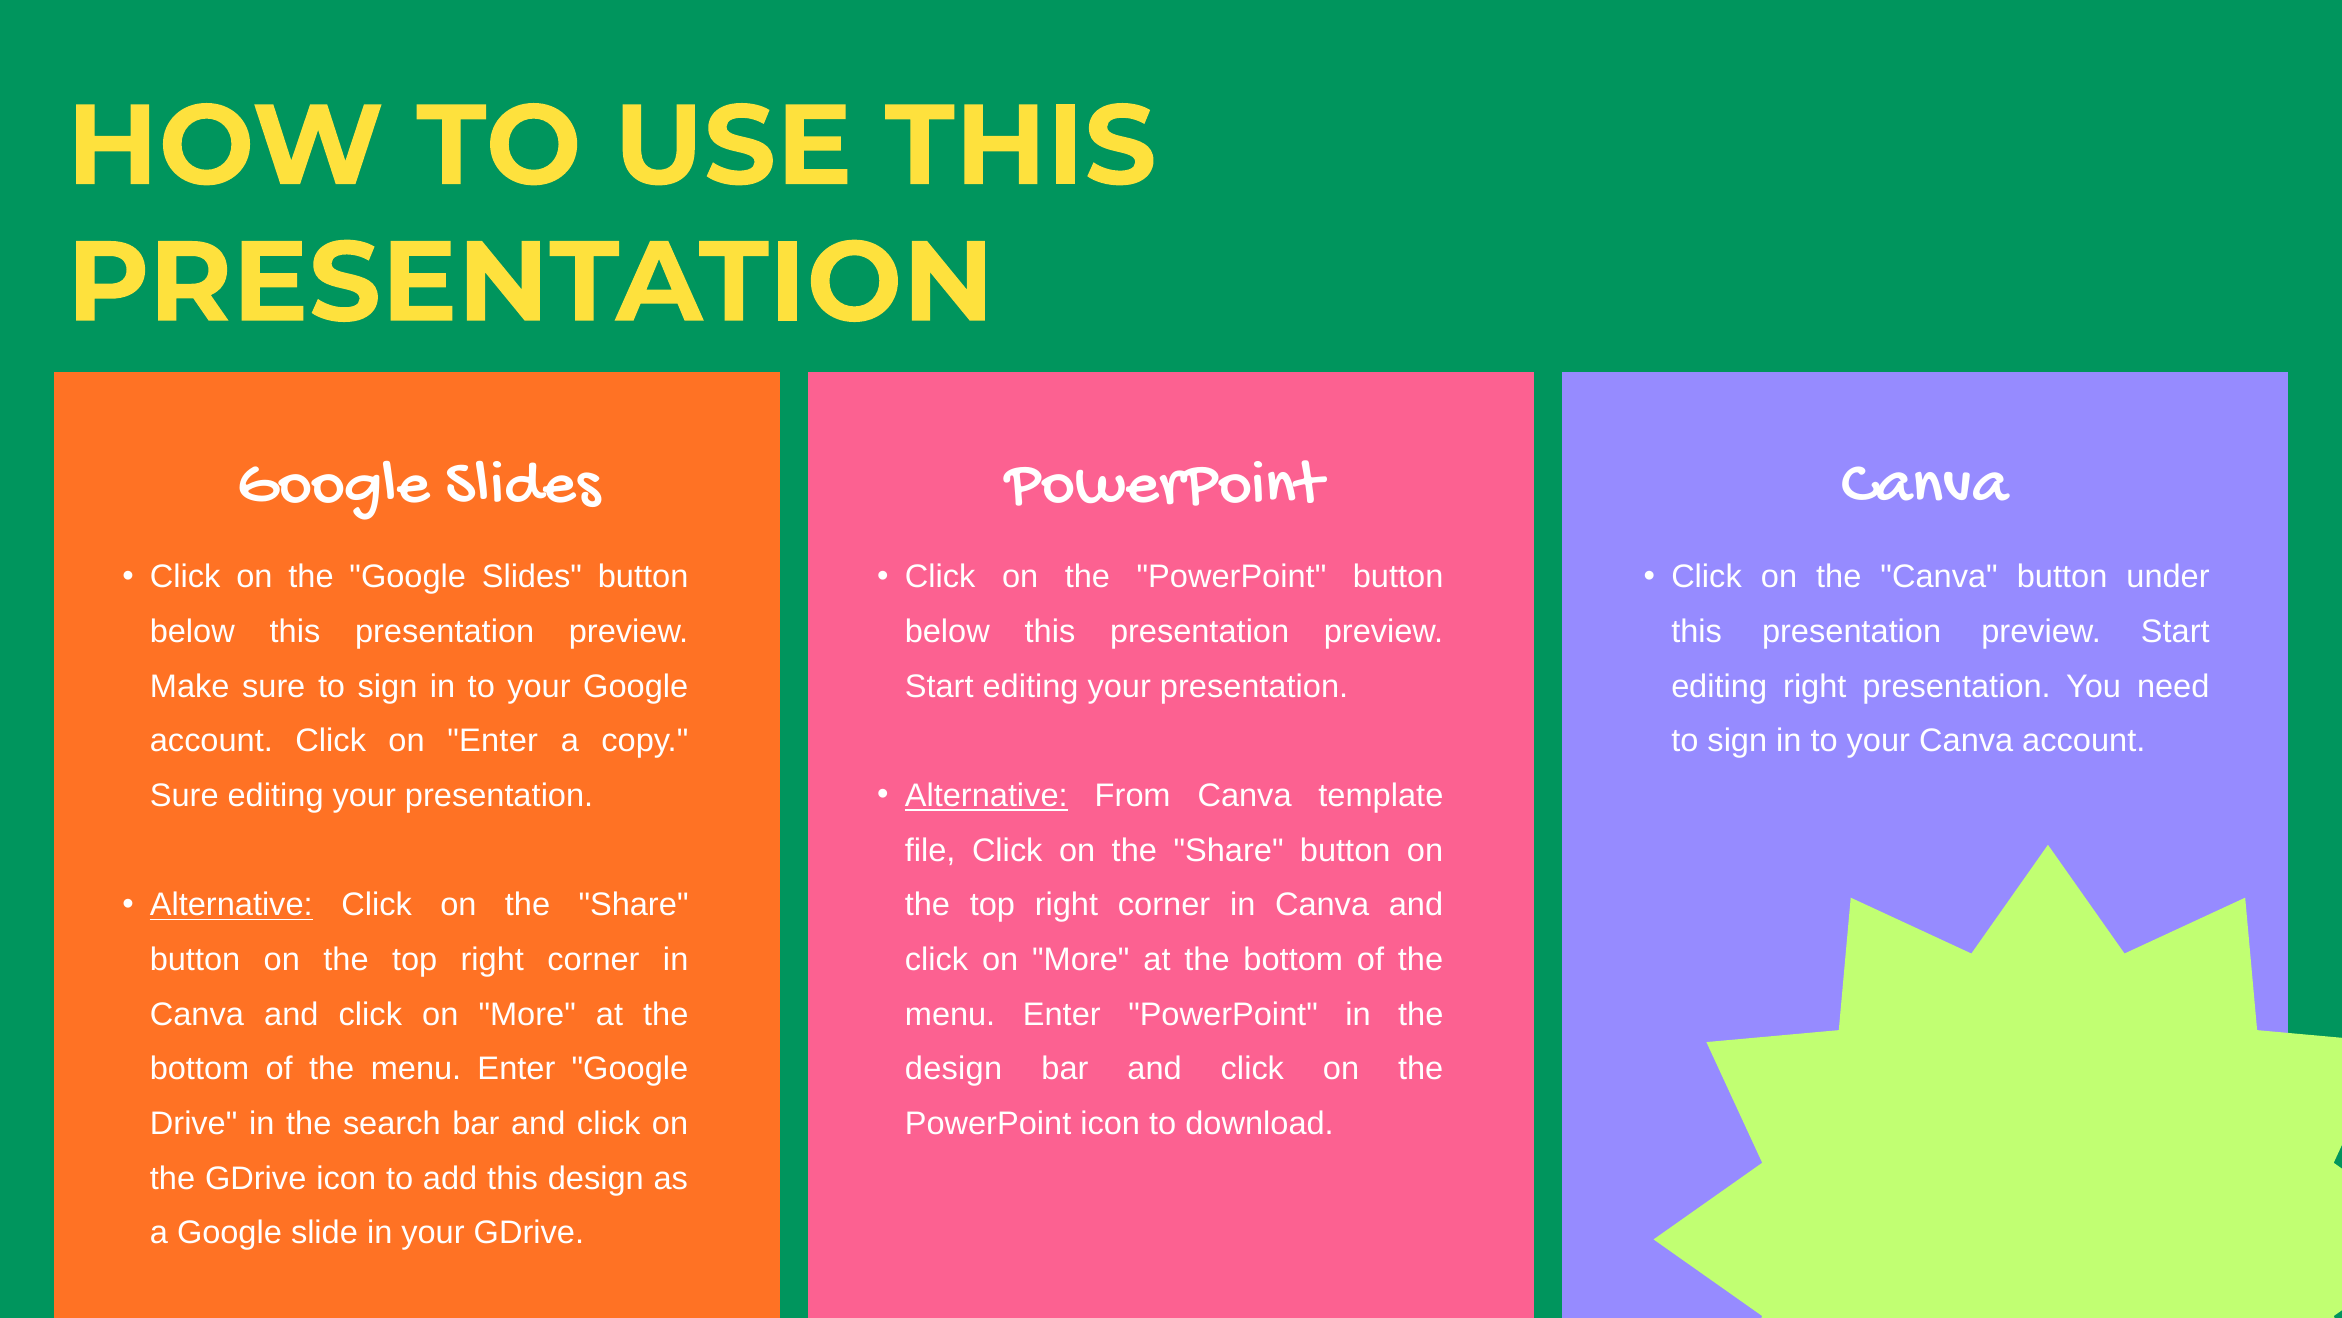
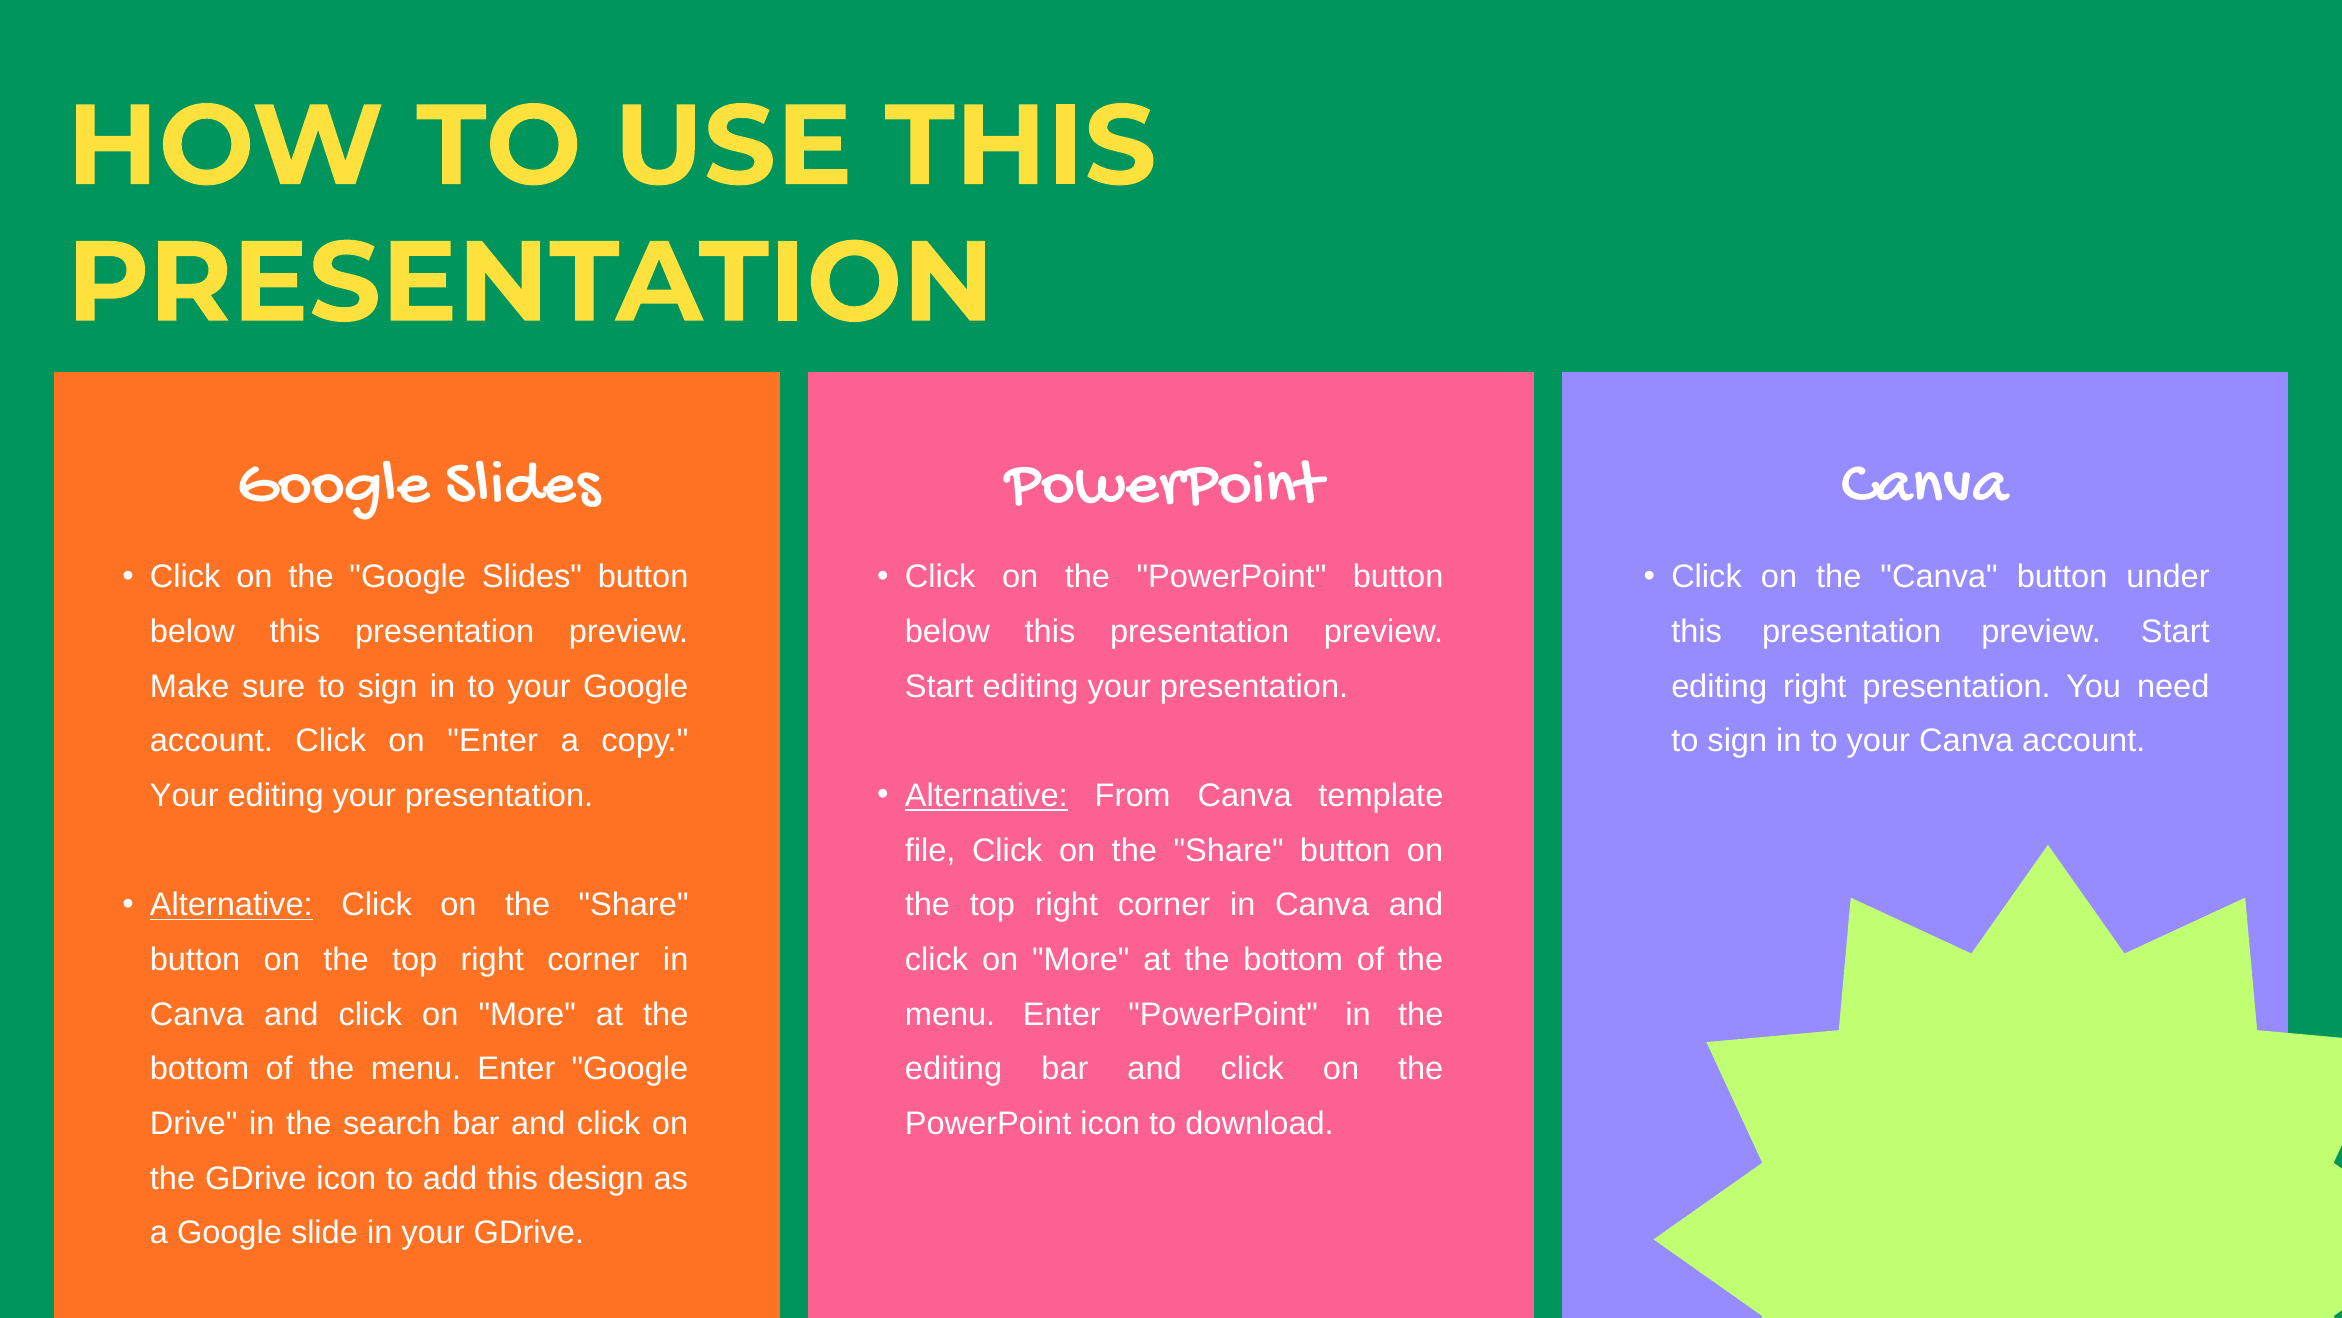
Sure at (184, 795): Sure -> Your
design at (954, 1069): design -> editing
